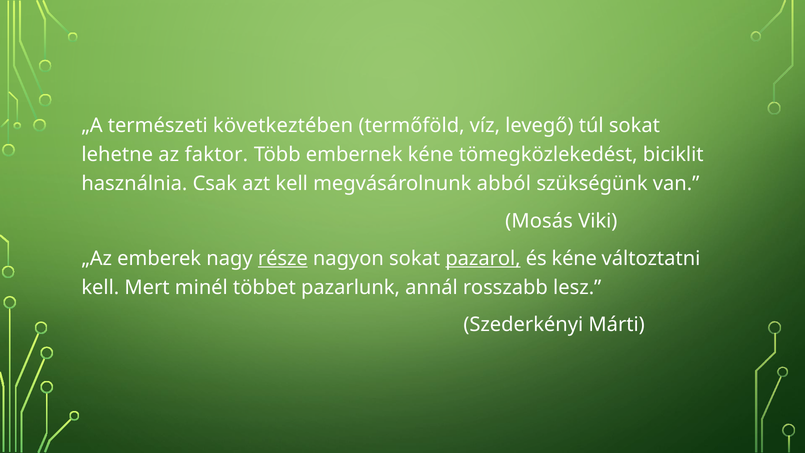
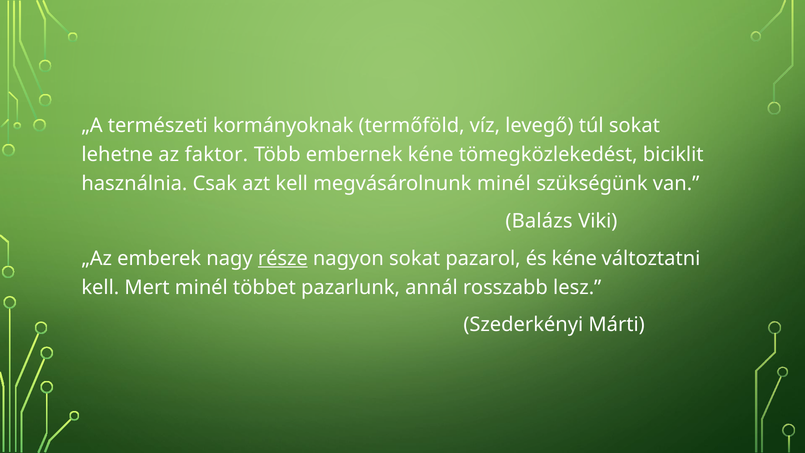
következtében: következtében -> kormányoknak
megvásárolnunk abból: abból -> minél
Mosás: Mosás -> Balázs
pazarol underline: present -> none
